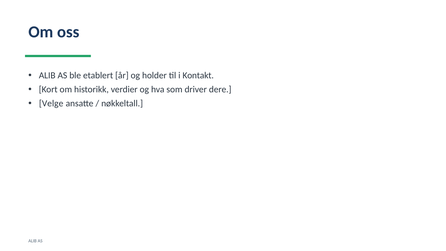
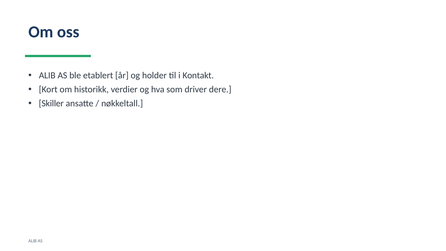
Velge: Velge -> Skiller
